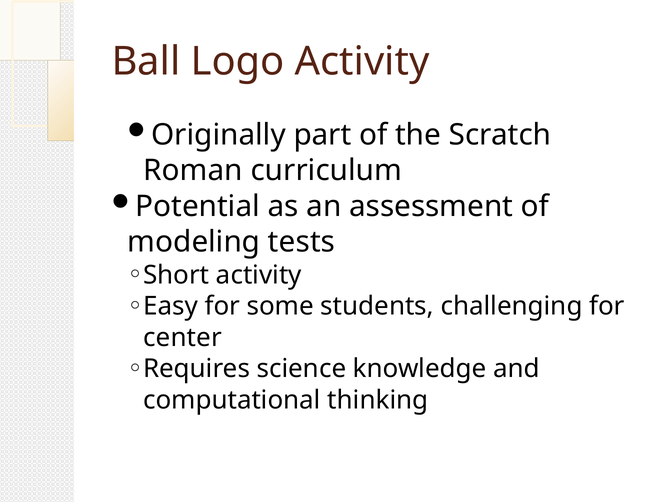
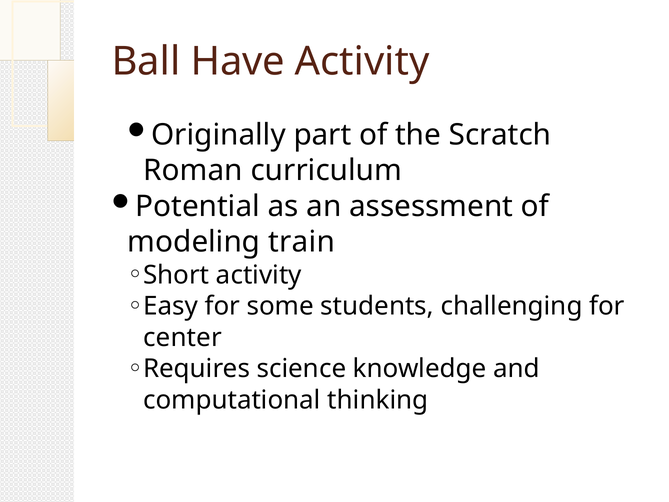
Logo: Logo -> Have
tests: tests -> train
